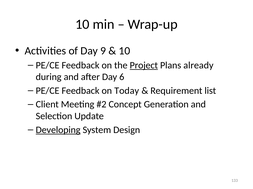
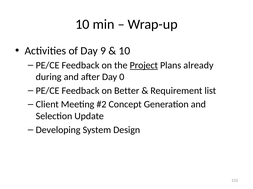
6: 6 -> 0
Today: Today -> Better
Developing underline: present -> none
